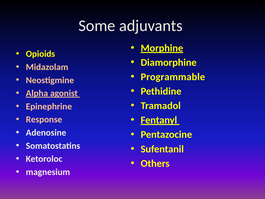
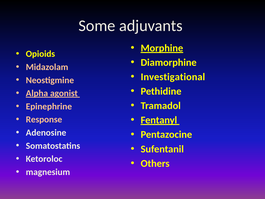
Programmable: Programmable -> Investigational
